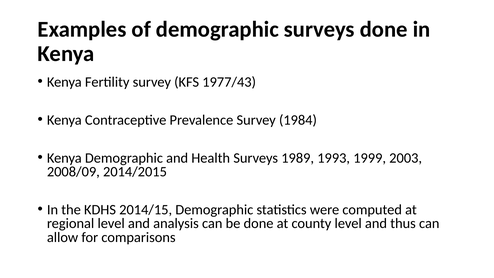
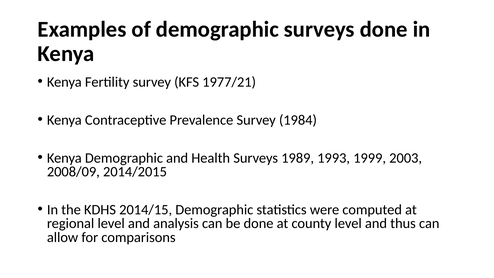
1977/43: 1977/43 -> 1977/21
